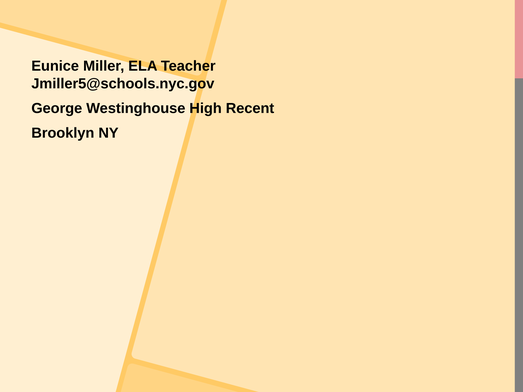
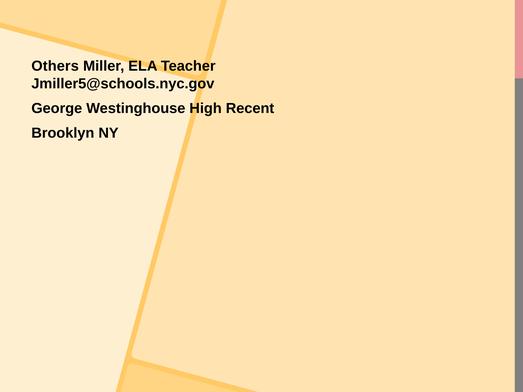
Eunice: Eunice -> Others
